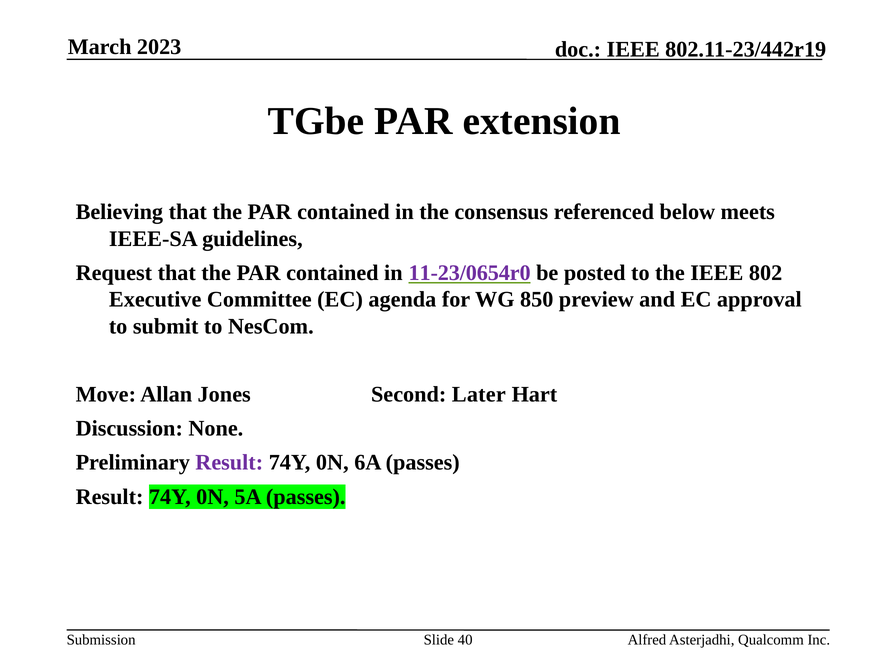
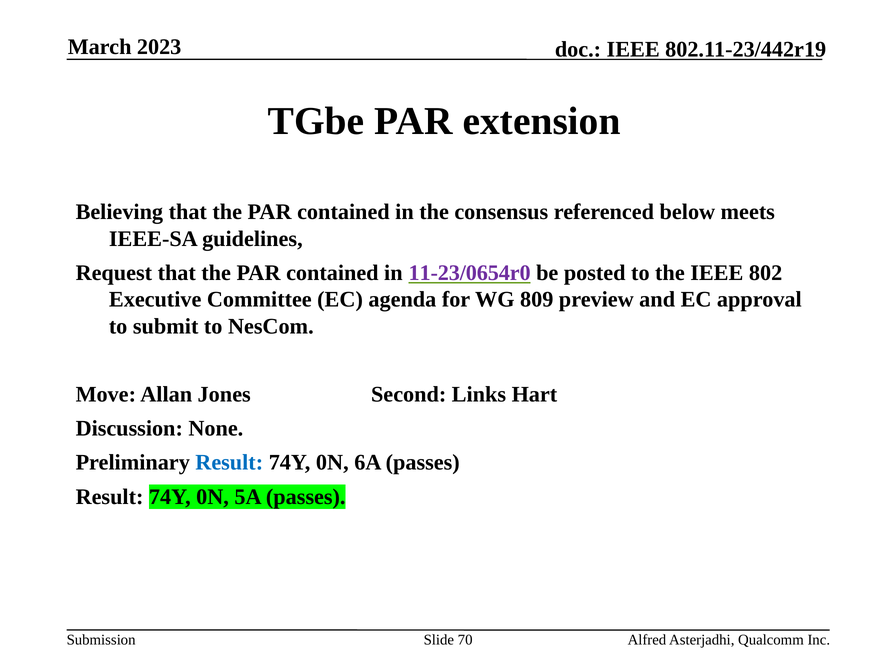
850: 850 -> 809
Later: Later -> Links
Result at (229, 462) colour: purple -> blue
40: 40 -> 70
